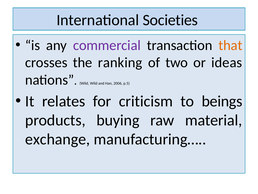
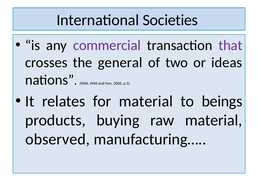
that colour: orange -> purple
ranking: ranking -> general
for criticism: criticism -> material
exchange: exchange -> observed
